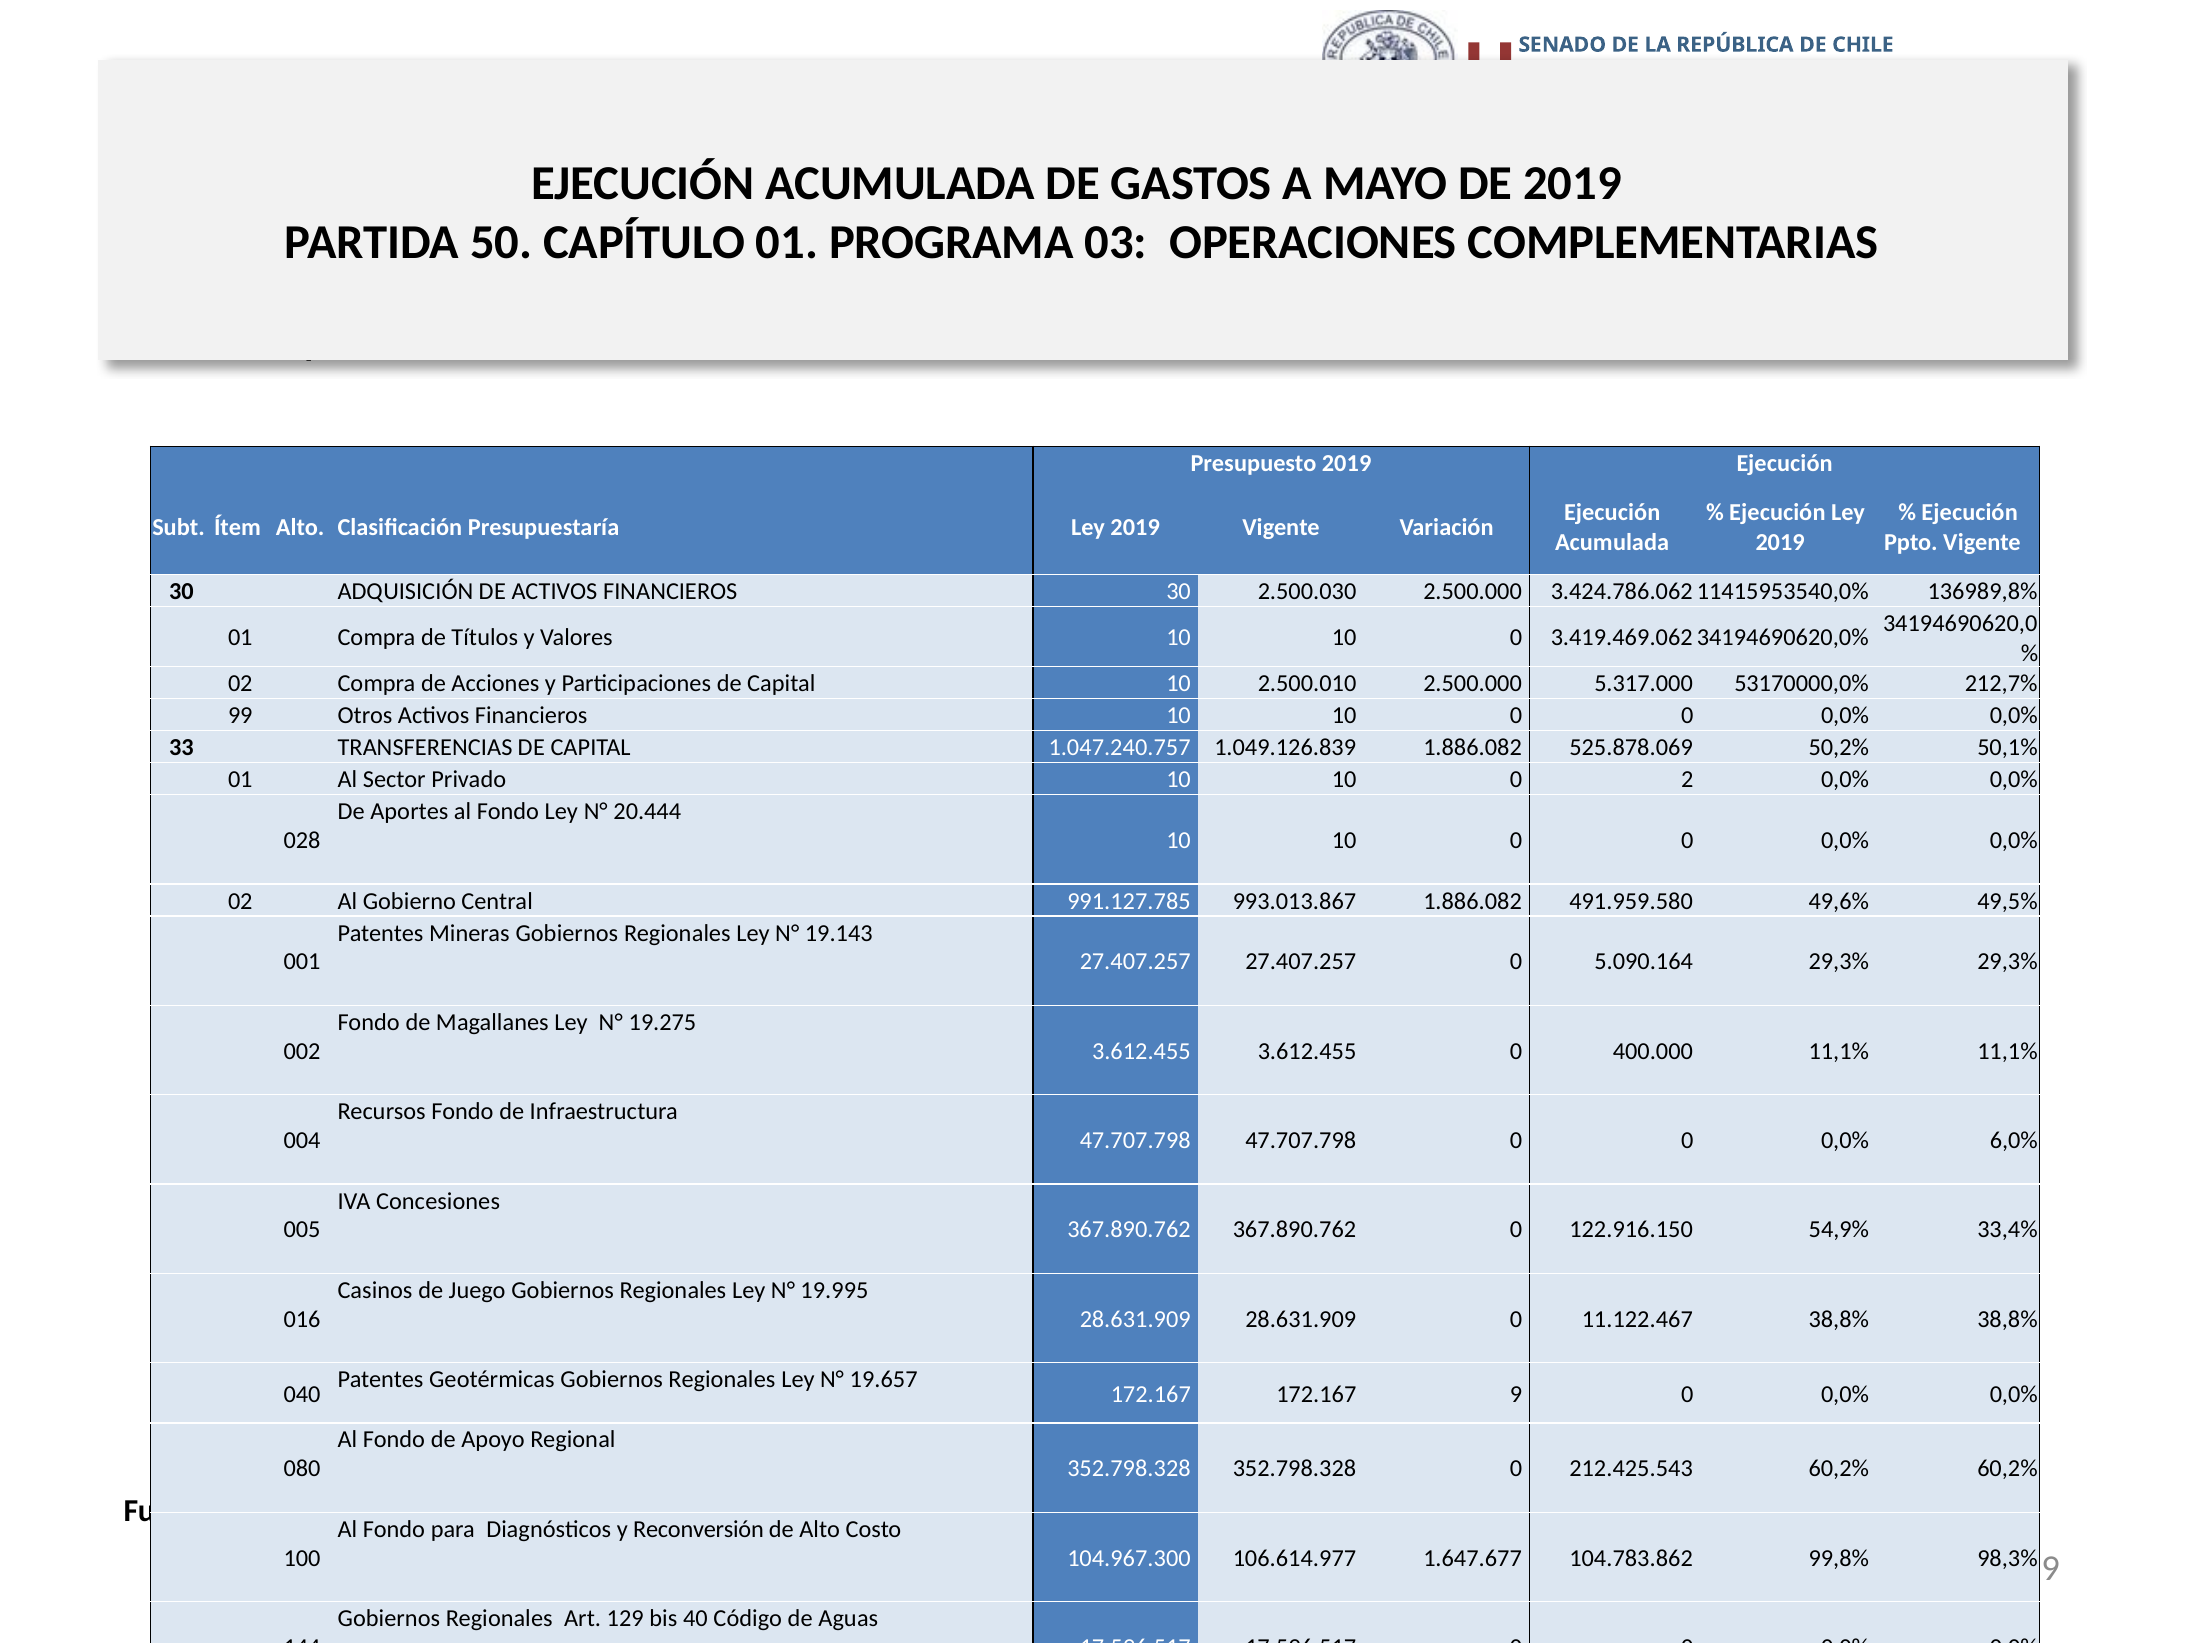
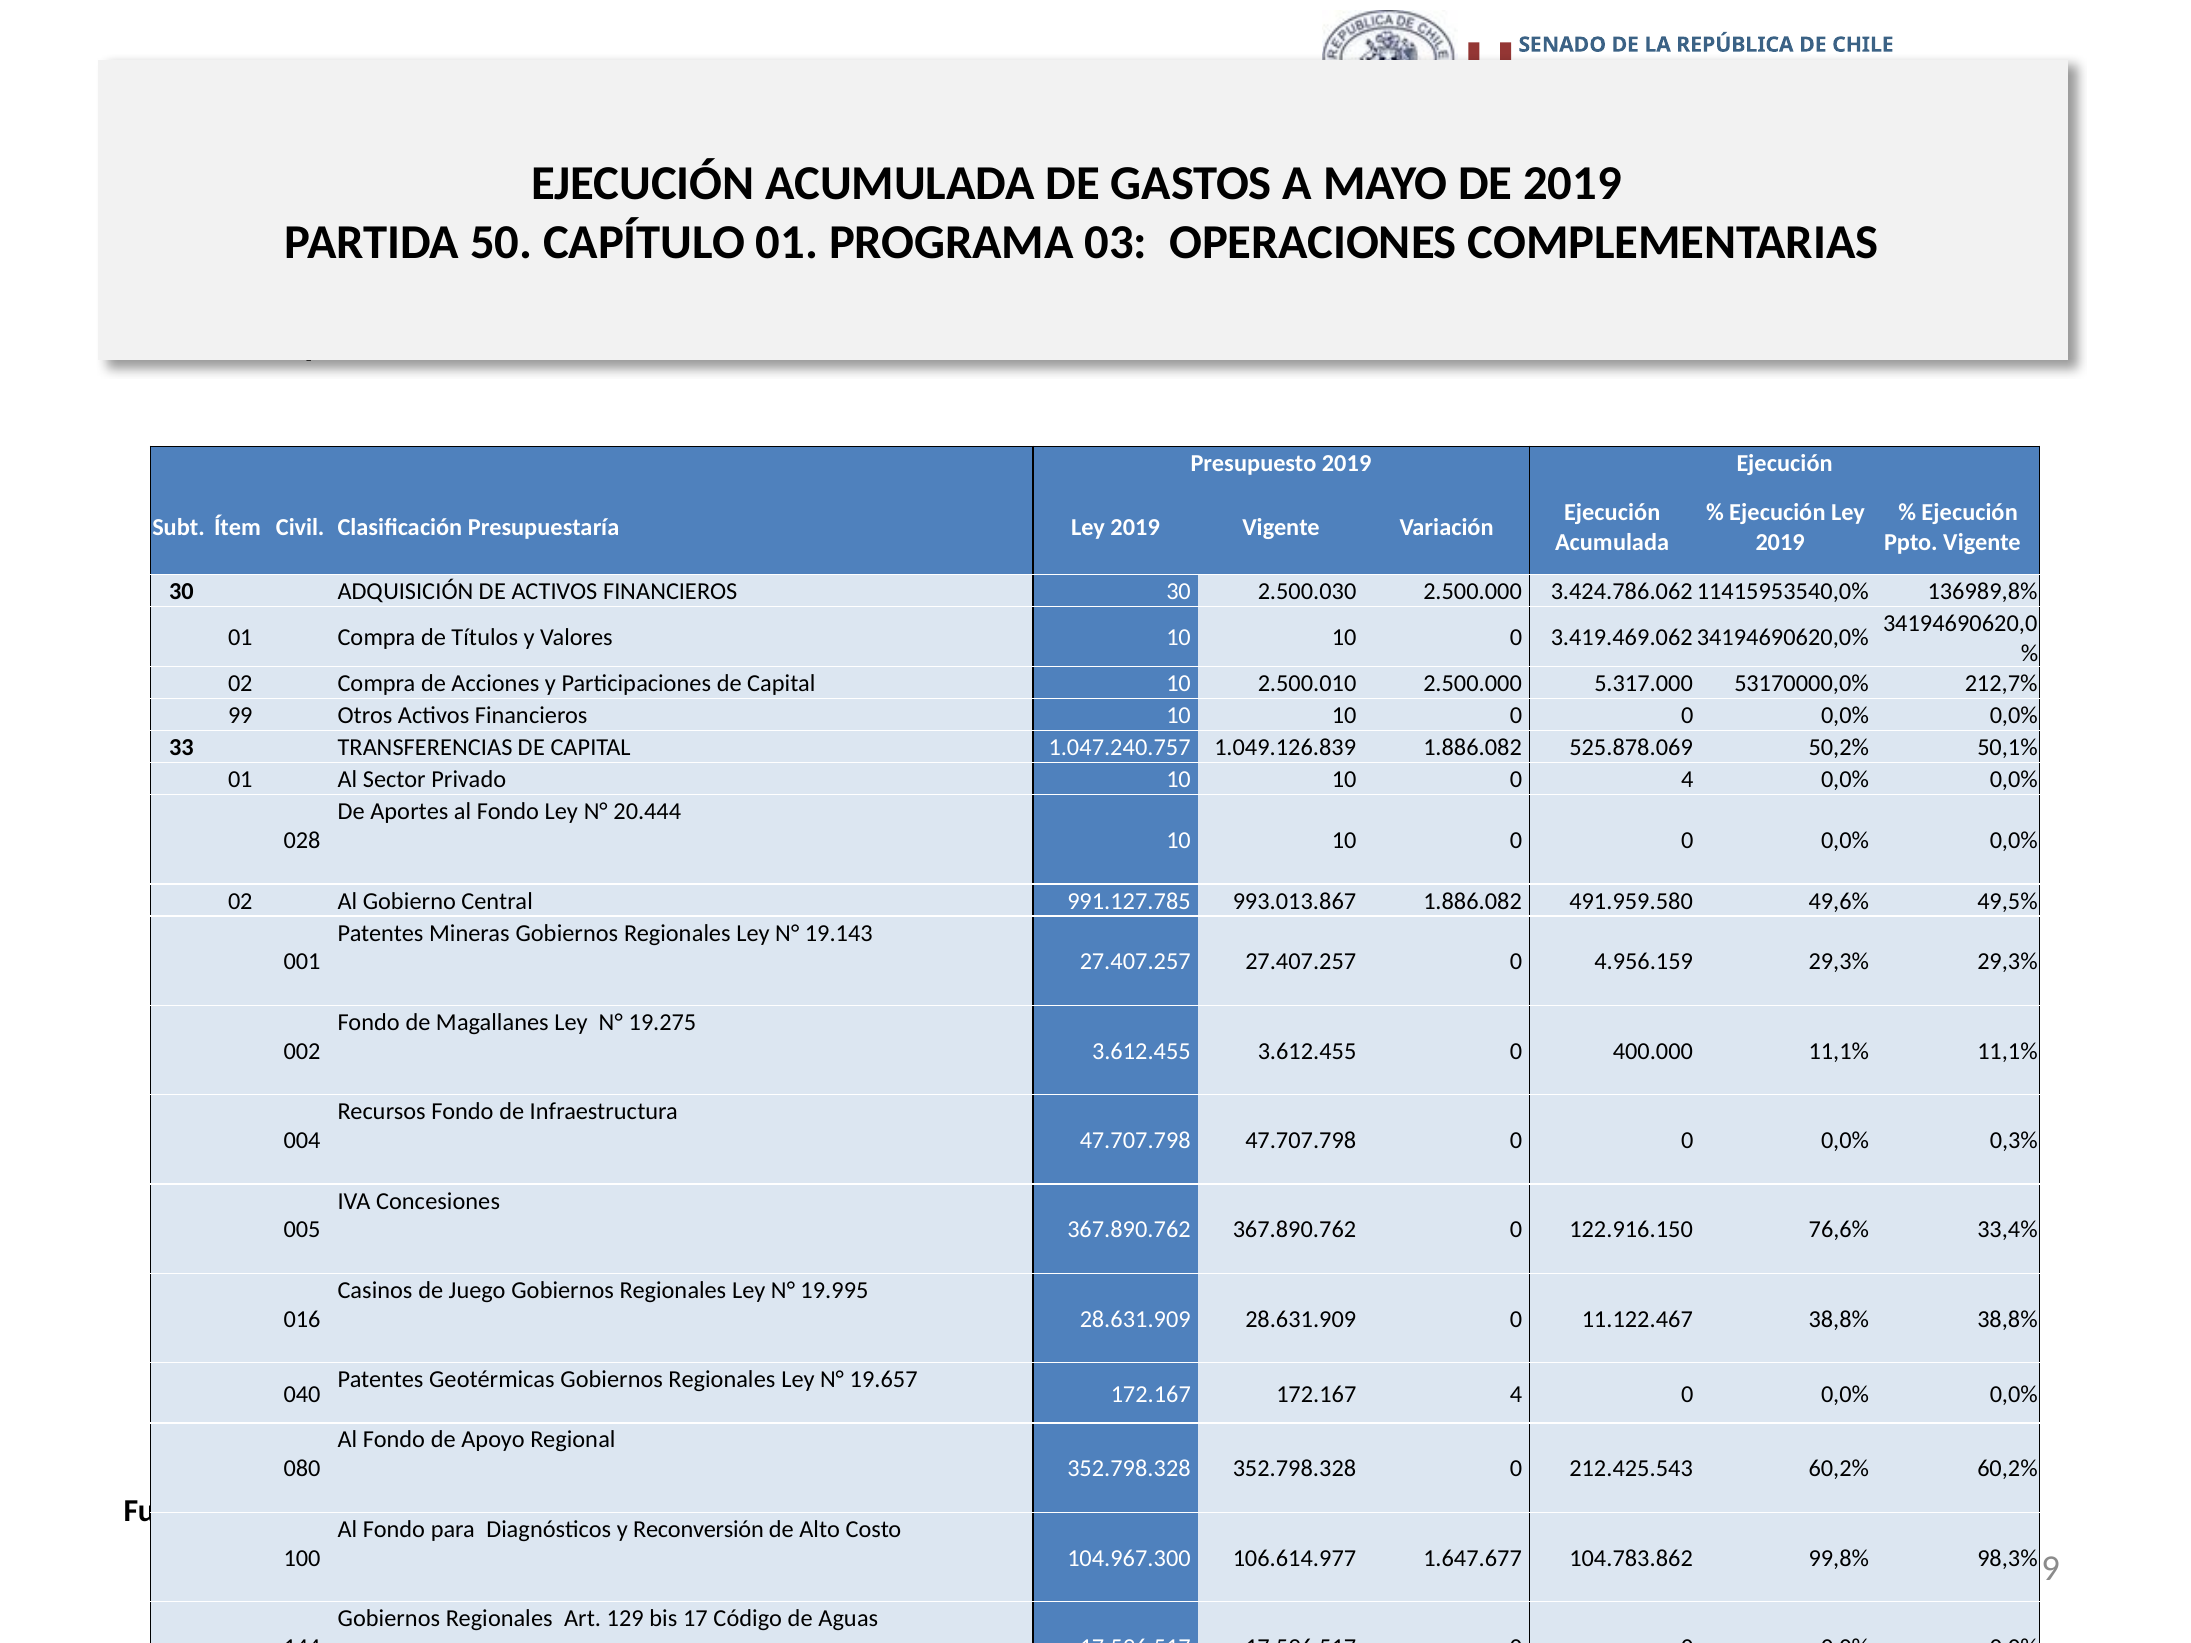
Ítem Alto: Alto -> Civil
0 2: 2 -> 4
5.090.164: 5.090.164 -> 4.956.159
6,0%: 6,0% -> 0,3%
54,9%: 54,9% -> 76,6%
172.167 9: 9 -> 4
40: 40 -> 17
